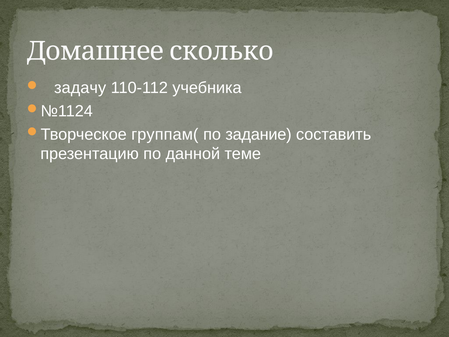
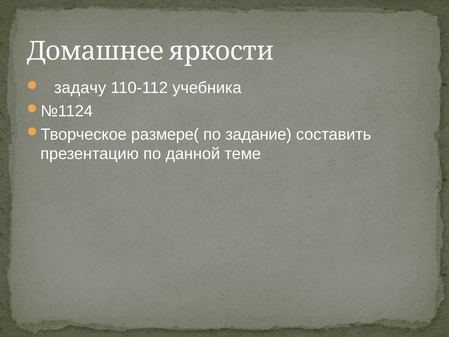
сколько: сколько -> яркости
группам(: группам( -> размере(
